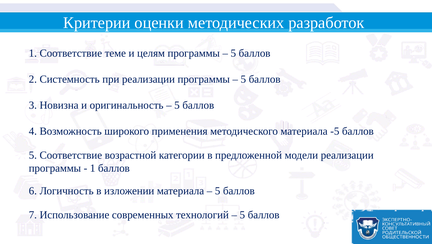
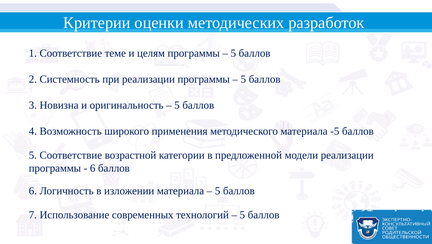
1 at (93, 168): 1 -> 6
